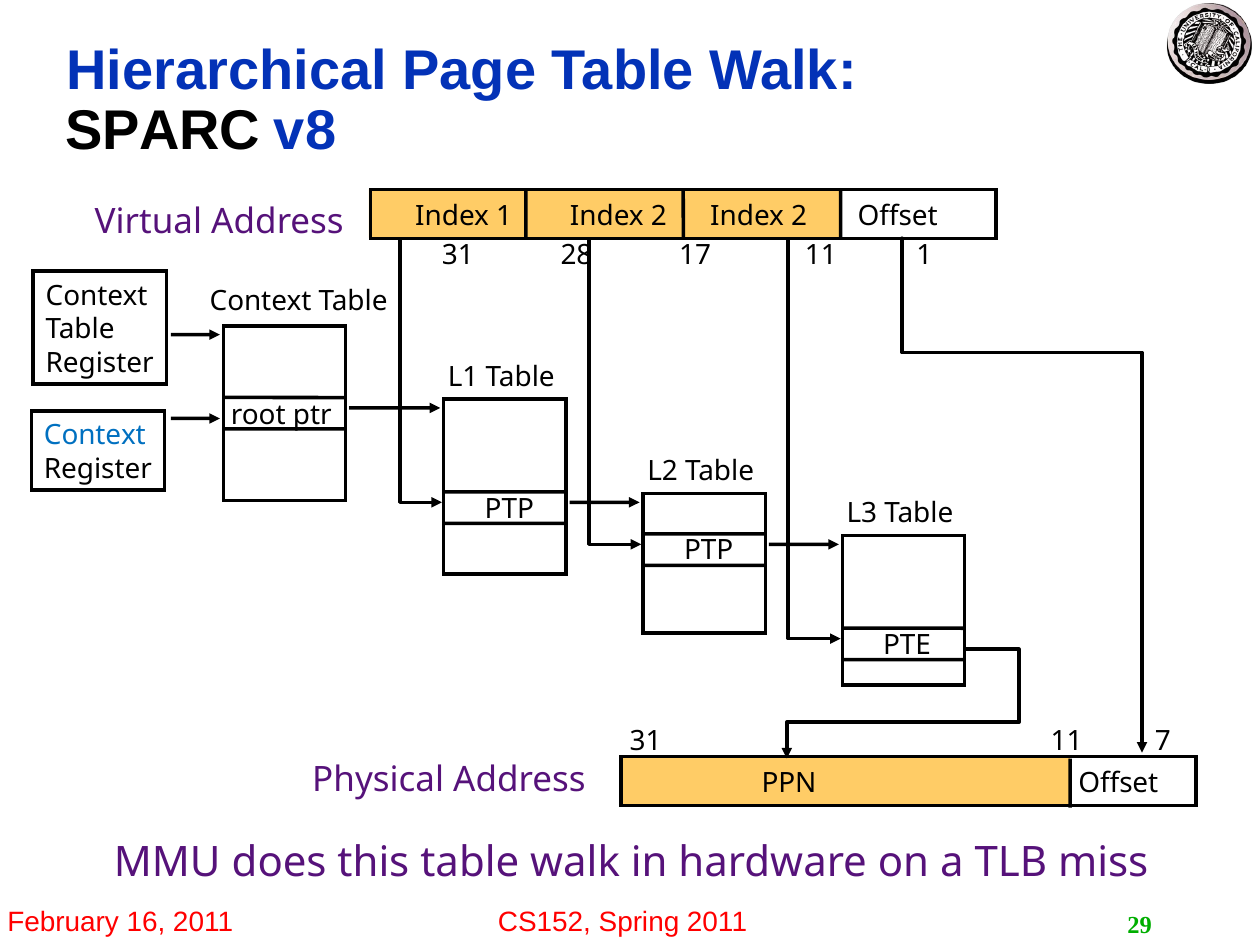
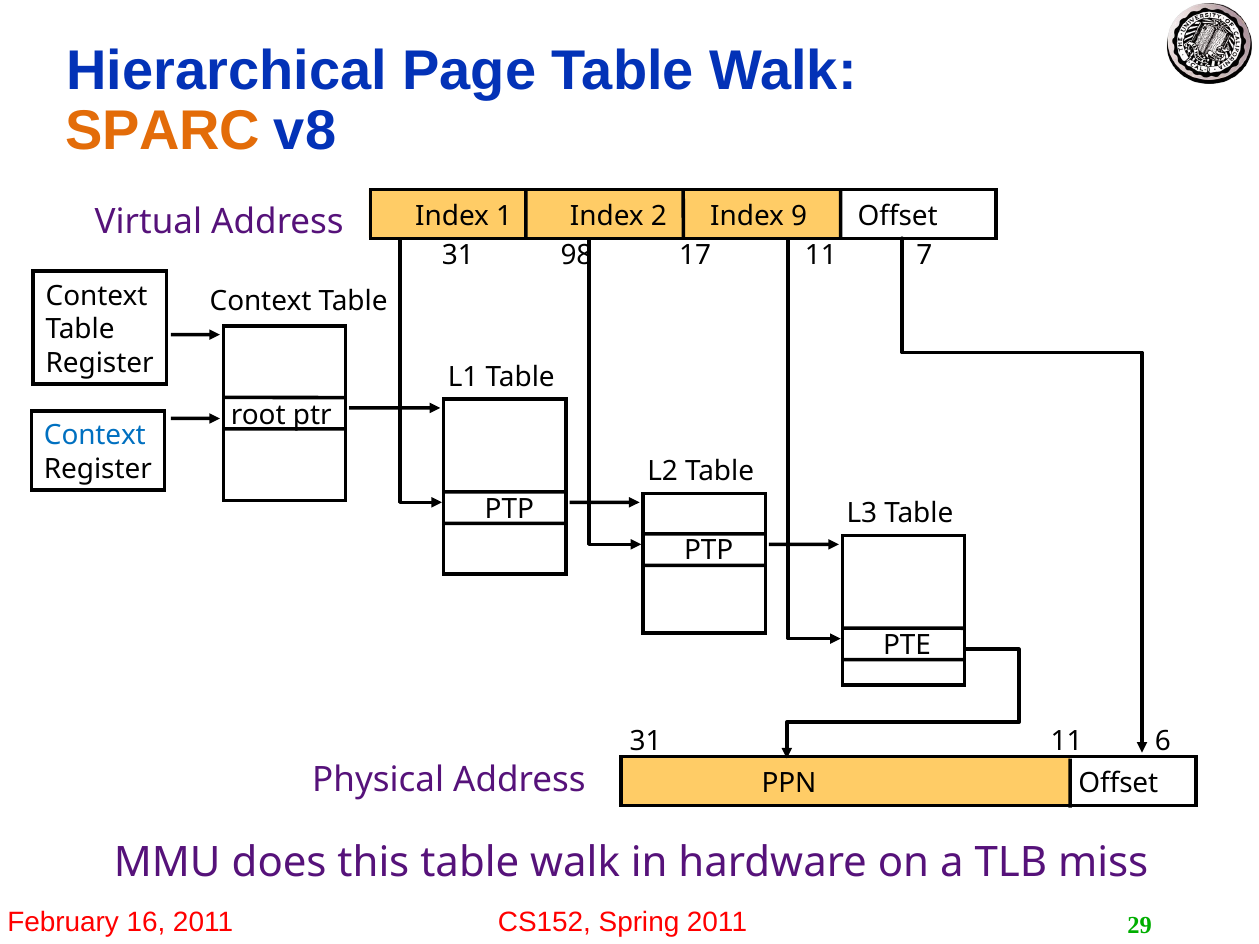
SPARC colour: black -> orange
2 Index 2: 2 -> 9
28: 28 -> 98
11 1: 1 -> 7
7: 7 -> 6
